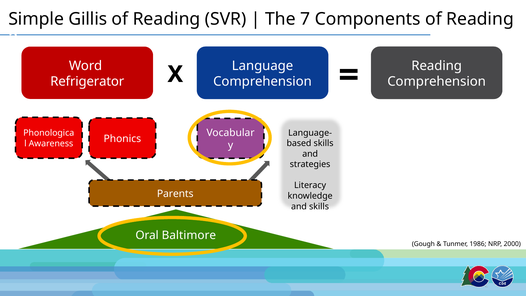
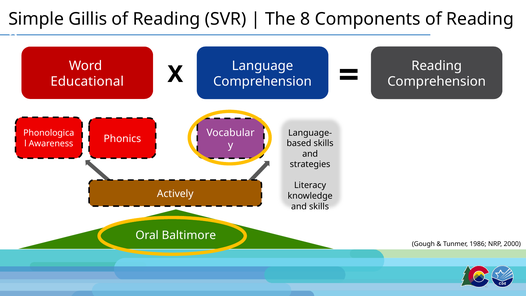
7: 7 -> 8
Refrigerator: Refrigerator -> Educational
Parents: Parents -> Actively
